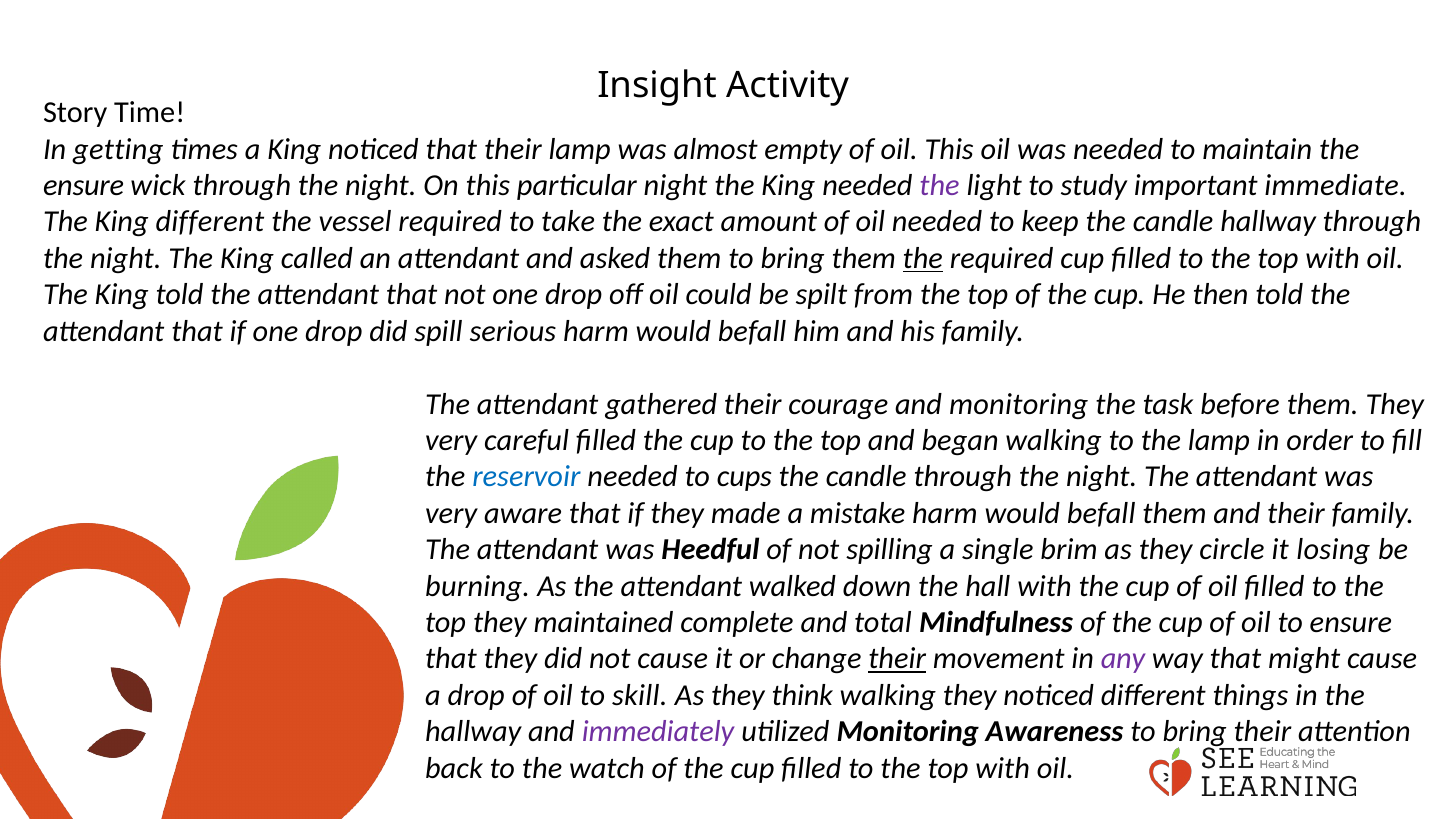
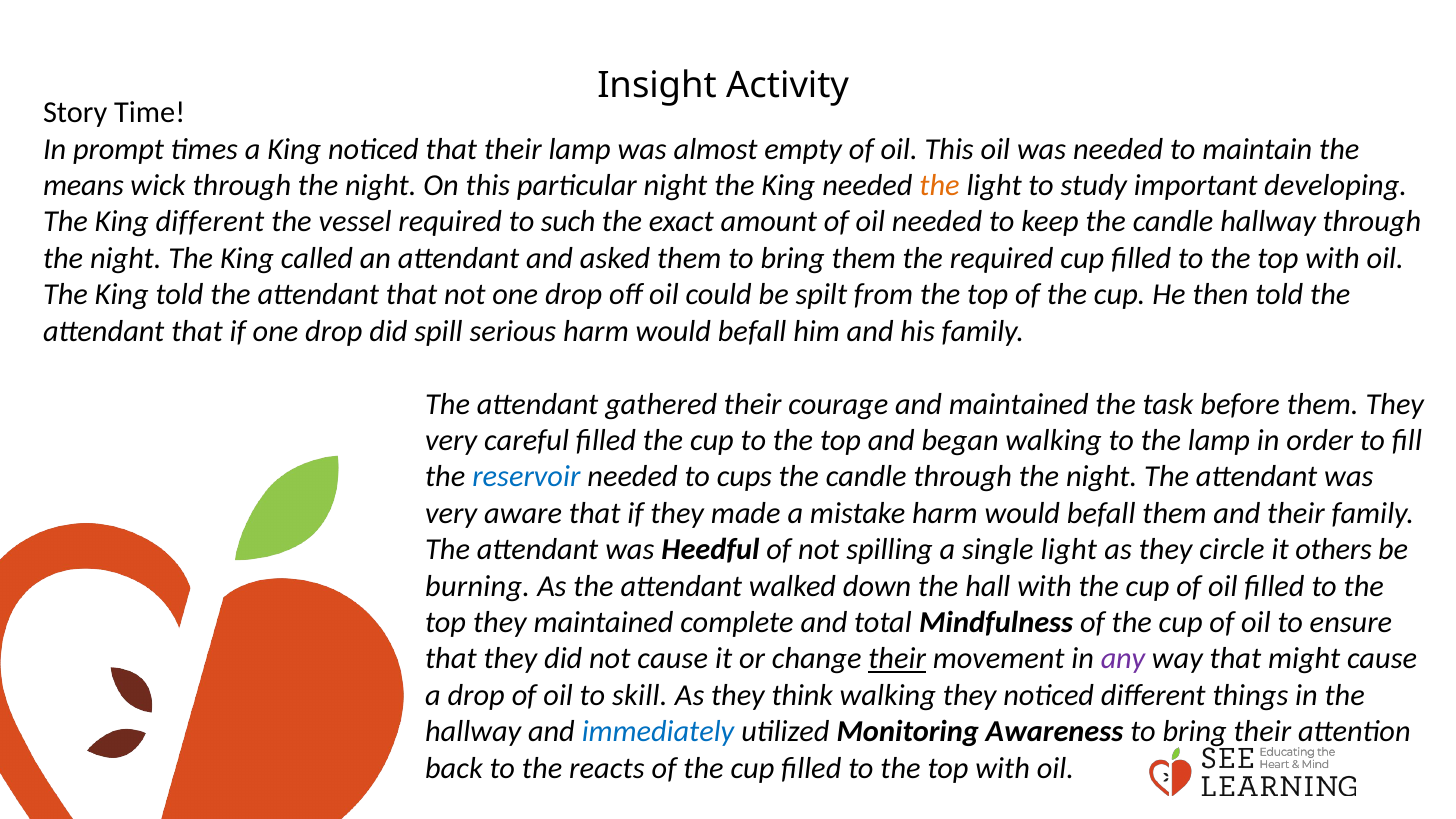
getting: getting -> prompt
ensure at (84, 186): ensure -> means
the at (939, 186) colour: purple -> orange
immediate: immediate -> developing
take: take -> such
the at (923, 258) underline: present -> none
and monitoring: monitoring -> maintained
single brim: brim -> light
losing: losing -> others
immediately colour: purple -> blue
watch: watch -> reacts
